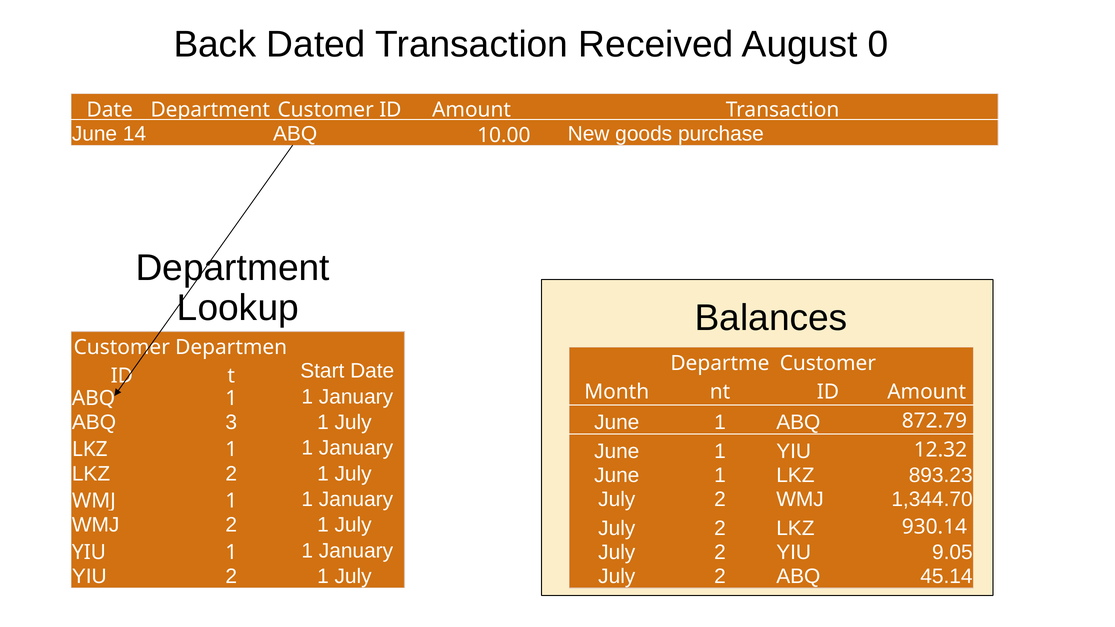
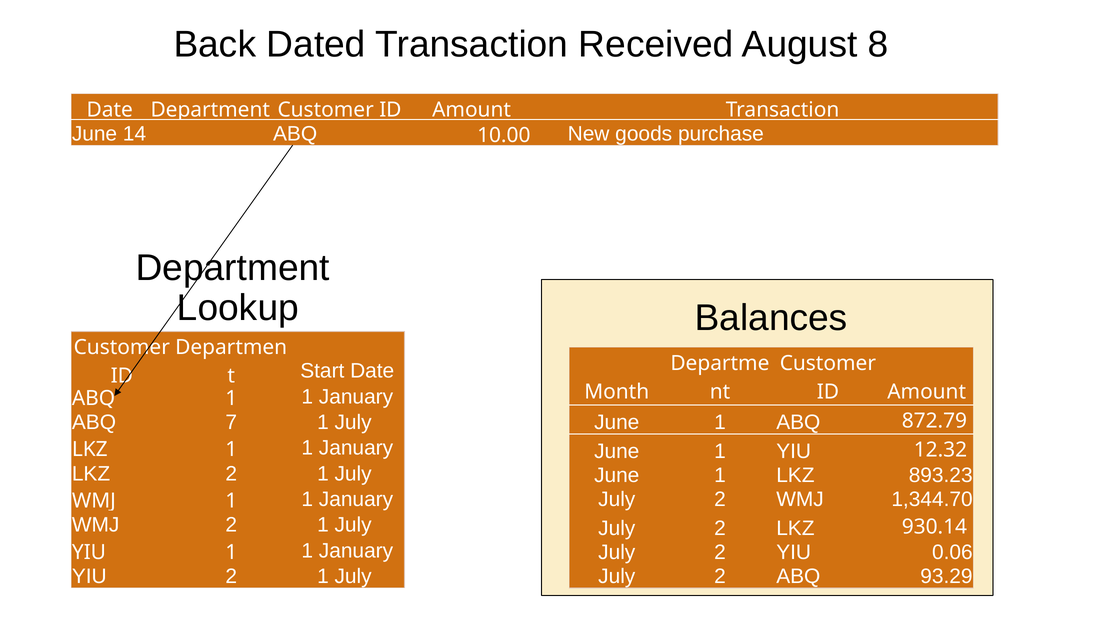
0: 0 -> 8
3: 3 -> 7
9.05: 9.05 -> 0.06
45.14: 45.14 -> 93.29
